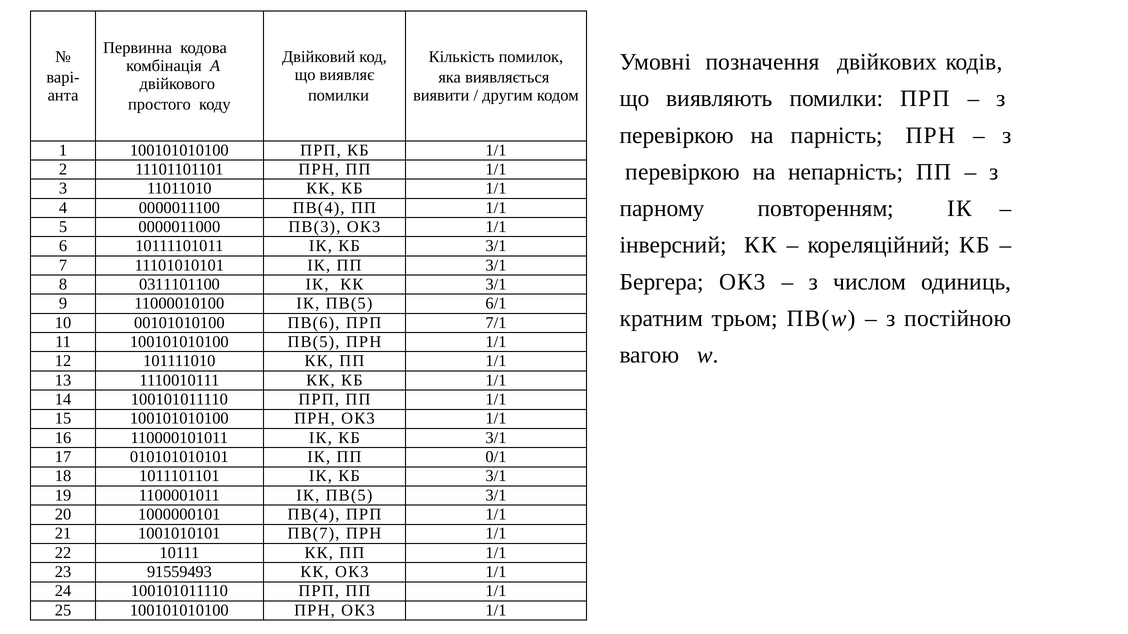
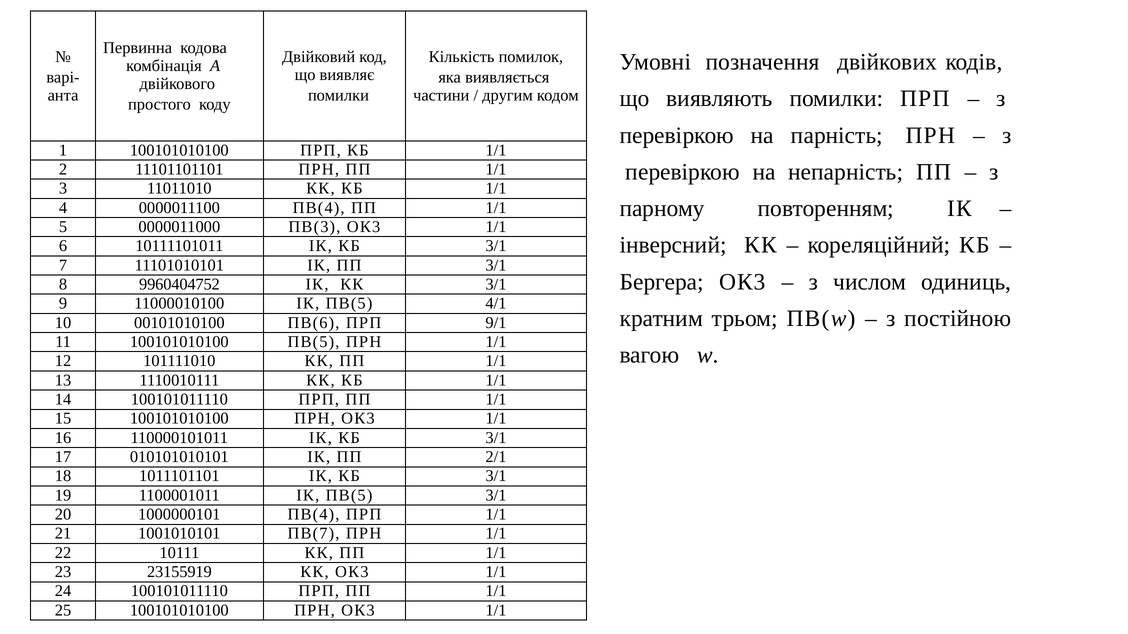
виявити: виявити -> частини
0311101100: 0311101100 -> 9960404752
6/1: 6/1 -> 4/1
7/1: 7/1 -> 9/1
0/1: 0/1 -> 2/1
91559493: 91559493 -> 23155919
